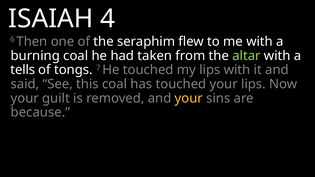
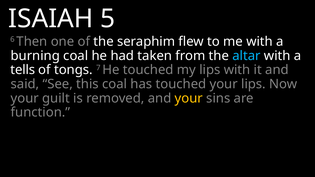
4: 4 -> 5
altar colour: light green -> light blue
because: because -> function
